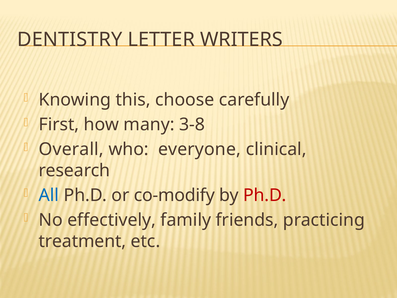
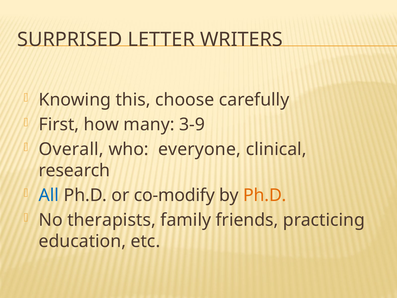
DENTISTRY: DENTISTRY -> SURPRISED
3-8: 3-8 -> 3-9
Ph.D at (265, 195) colour: red -> orange
effectively: effectively -> therapists
treatment: treatment -> education
